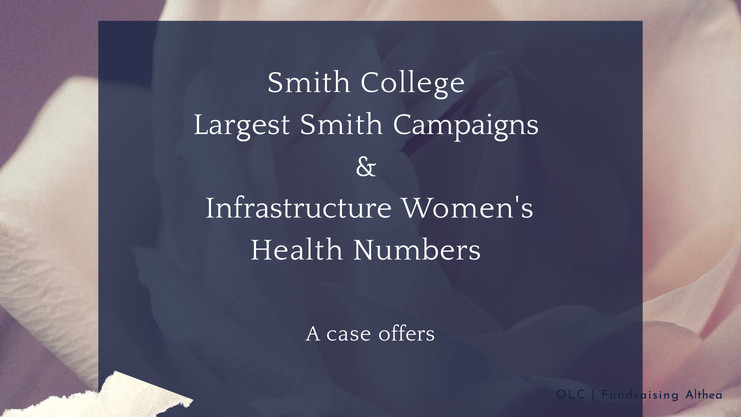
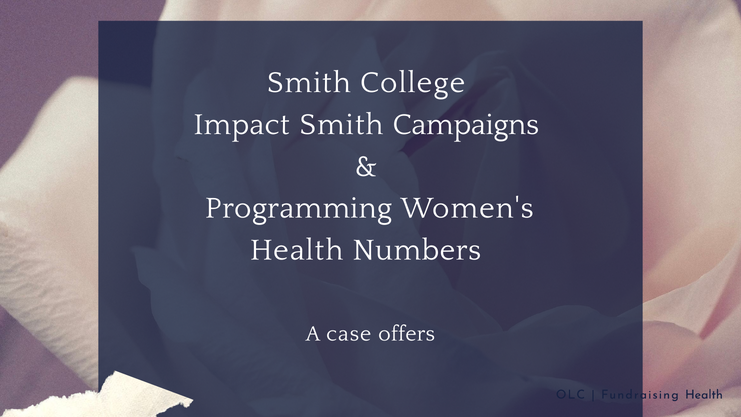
Largest: Largest -> Impact
Infrastructure: Infrastructure -> Programming
Althea at (704, 394): Althea -> Health
